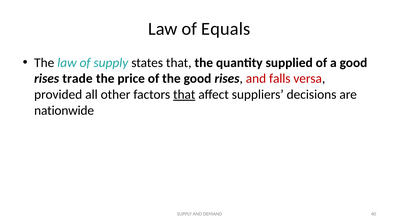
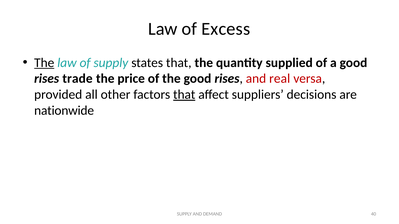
Equals: Equals -> Excess
The at (44, 63) underline: none -> present
falls: falls -> real
